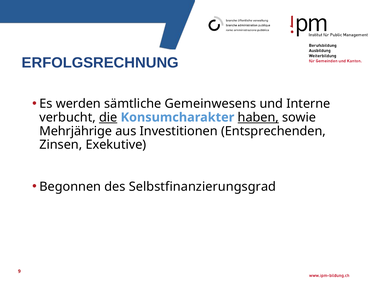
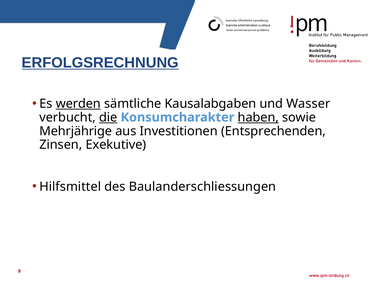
ERFOLGSRECHNUNG underline: none -> present
werden underline: none -> present
Gemeinwesens: Gemeinwesens -> Kausalabgaben
Interne: Interne -> Wasser
Begonnen: Begonnen -> Hilfsmittel
Selbstfinanzierungsgrad: Selbstfinanzierungsgrad -> Baulanderschliessungen
